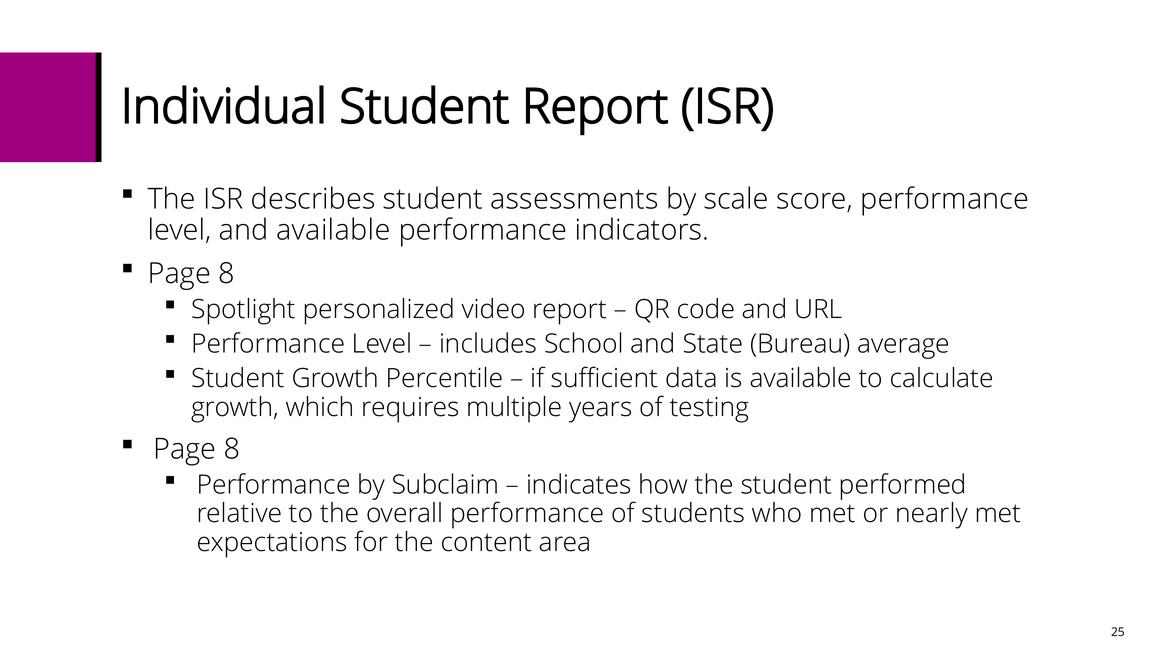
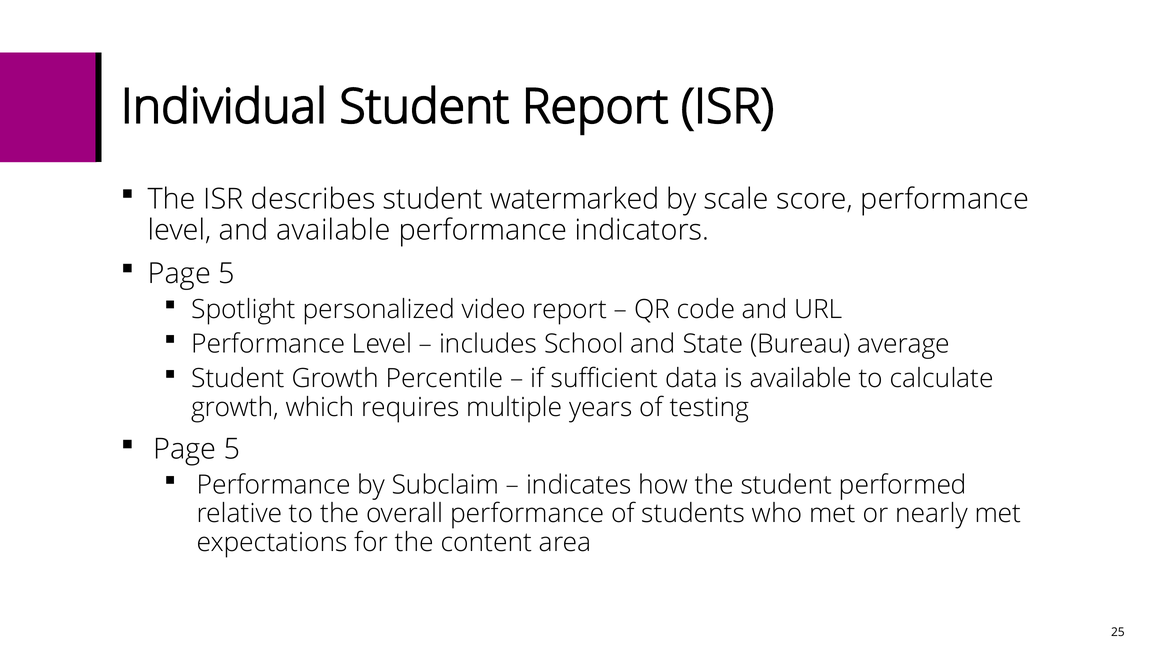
assessments: assessments -> watermarked
8 at (227, 274): 8 -> 5
8 at (232, 449): 8 -> 5
